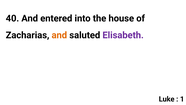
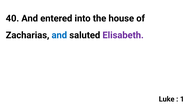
and at (59, 35) colour: orange -> blue
